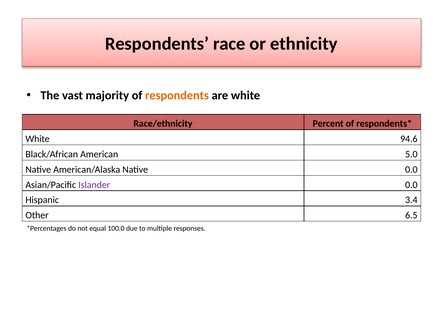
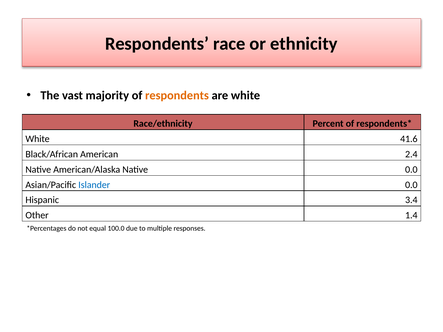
94.6: 94.6 -> 41.6
5.0: 5.0 -> 2.4
Islander colour: purple -> blue
6.5: 6.5 -> 1.4
